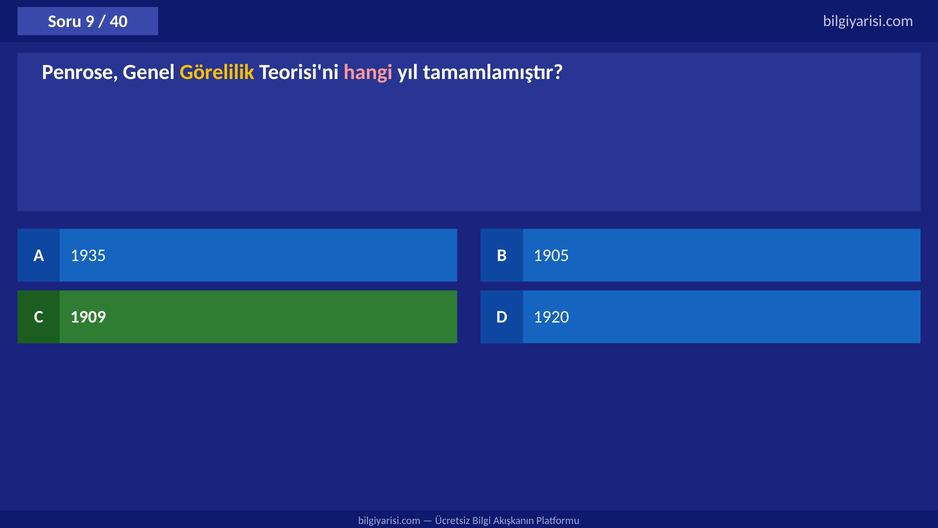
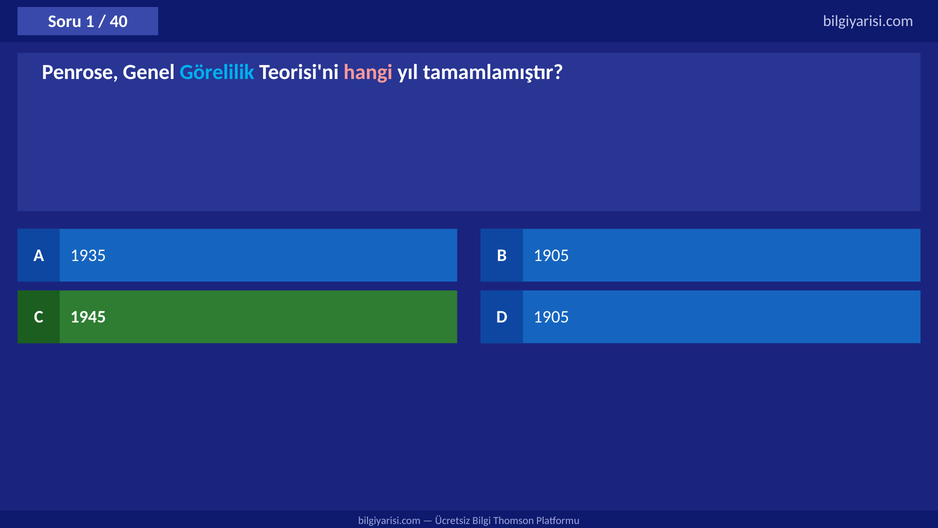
9: 9 -> 1
Görelilik colour: yellow -> light blue
1909: 1909 -> 1945
D 1920: 1920 -> 1905
Akışkanın: Akışkanın -> Thomson
